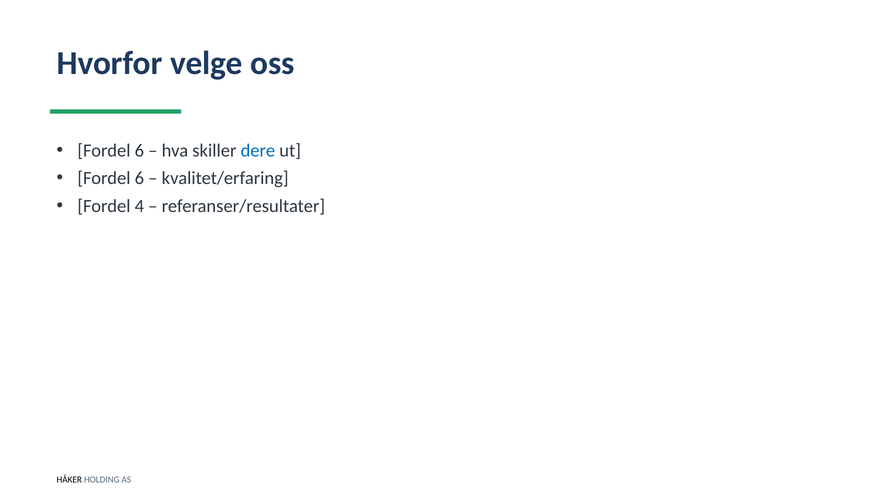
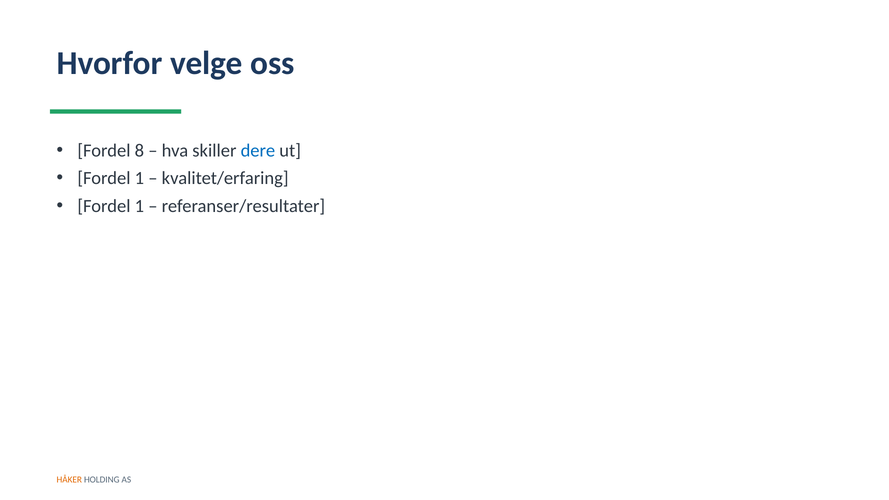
6 at (139, 151): 6 -> 8
6 at (139, 178): 6 -> 1
4 at (139, 206): 4 -> 1
HÅKER colour: black -> orange
